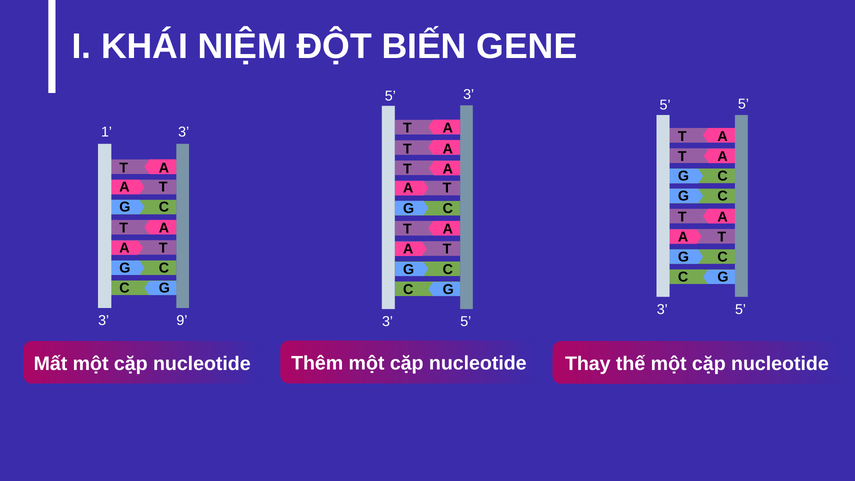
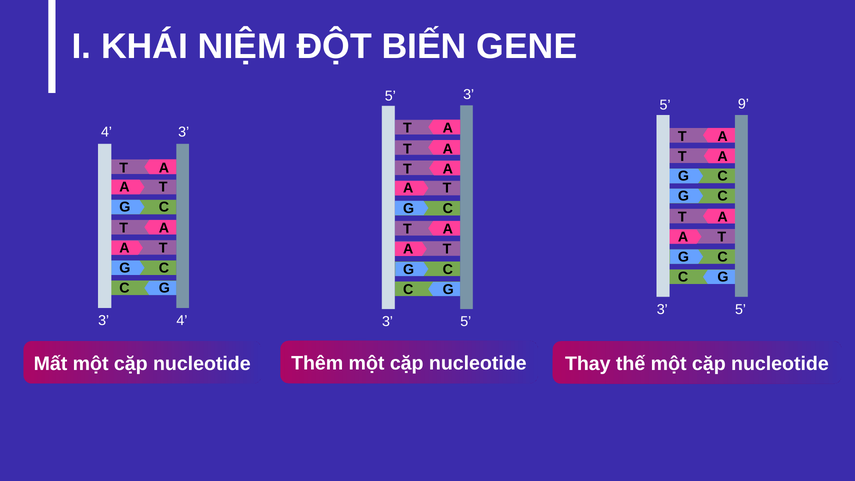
5 at (743, 104): 5 -> 9
1 at (107, 132): 1 -> 4
3 9: 9 -> 4
